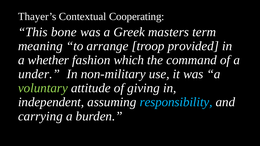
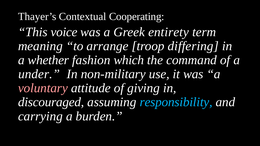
bone: bone -> voice
masters: masters -> entirety
provided: provided -> differing
voluntary colour: light green -> pink
independent: independent -> discouraged
